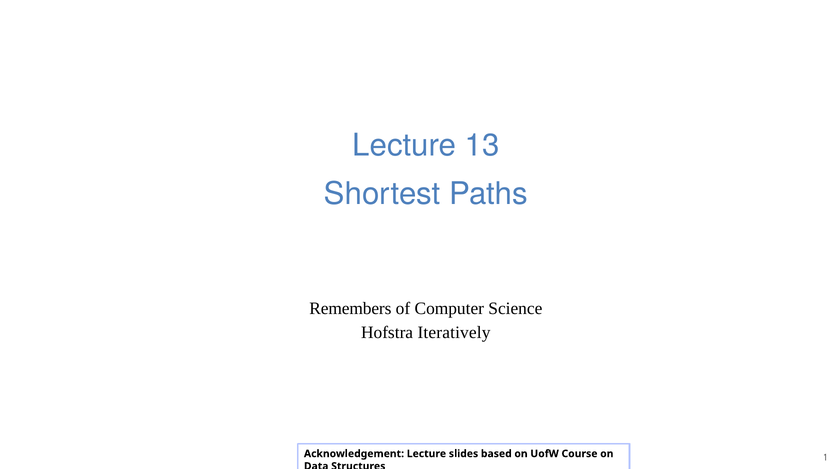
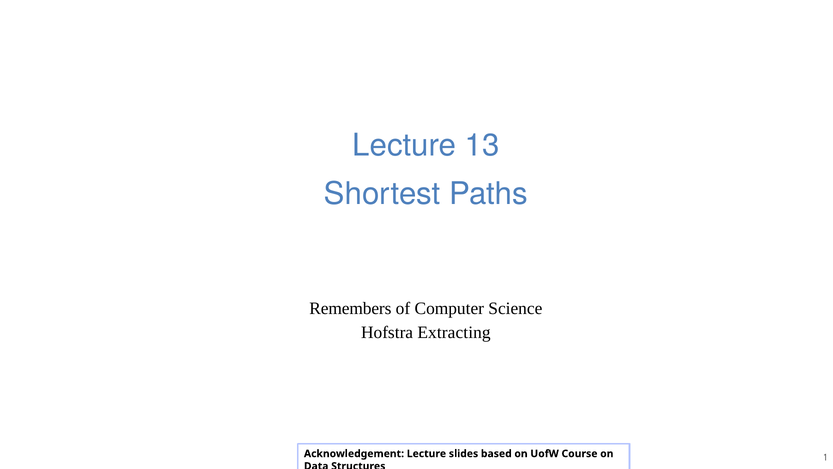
Iteratively: Iteratively -> Extracting
